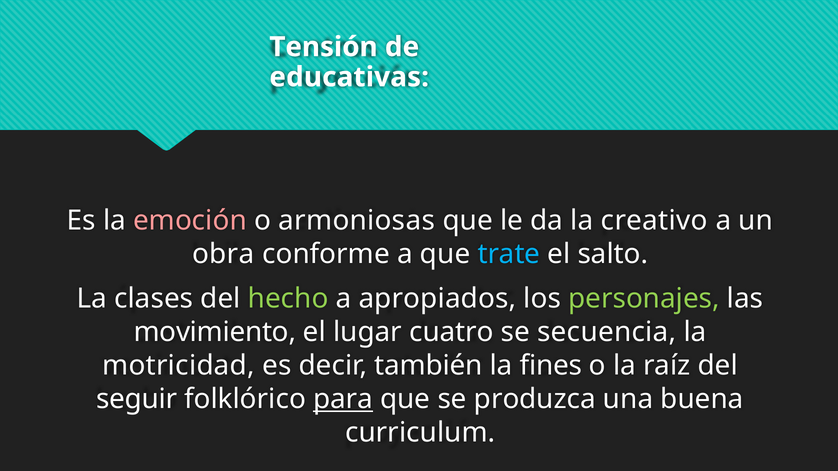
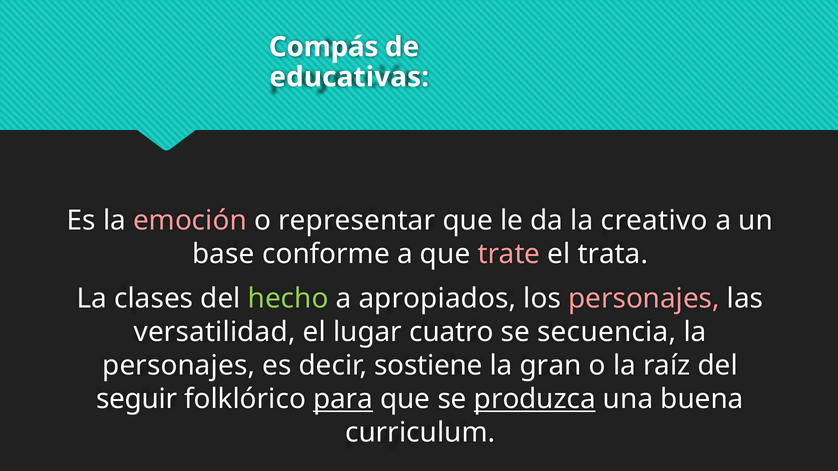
Tensión: Tensión -> Compás
armoniosas: armoniosas -> representar
obra: obra -> base
trate colour: light blue -> pink
salto: salto -> trata
personajes at (644, 299) colour: light green -> pink
movimiento: movimiento -> versatilidad
motricidad at (179, 366): motricidad -> personajes
también: también -> sostiene
fines: fines -> gran
produzca underline: none -> present
